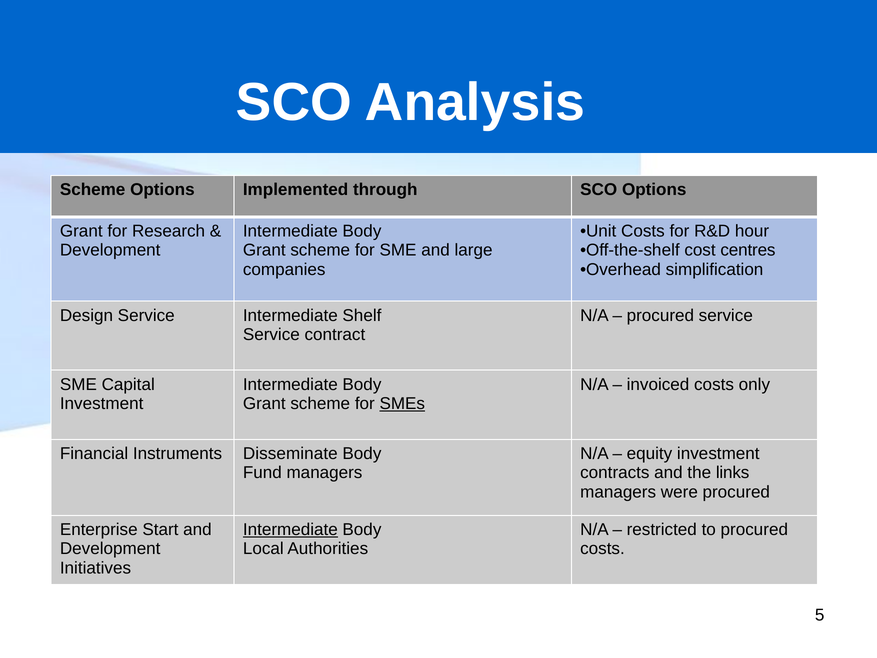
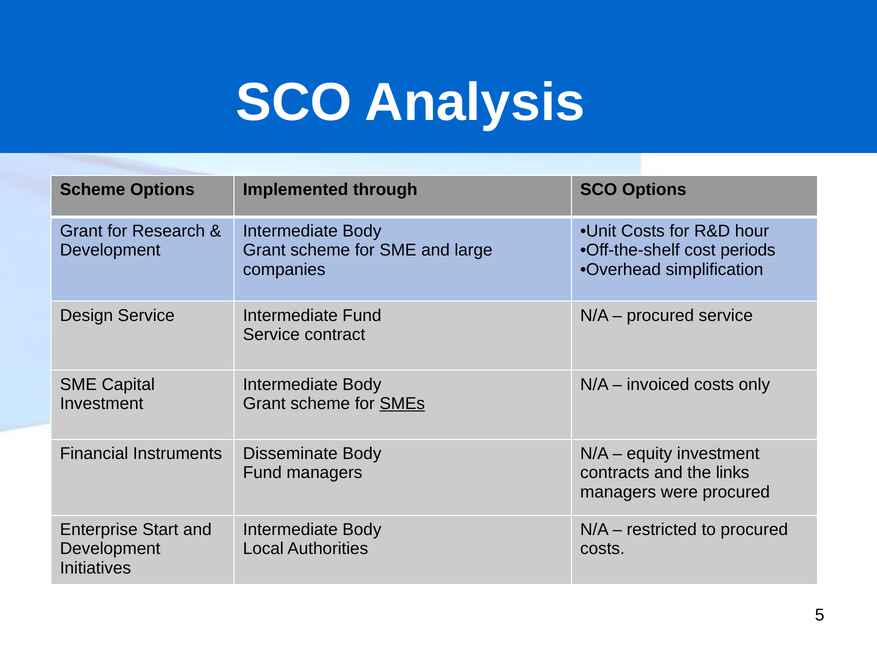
centres: centres -> periods
Intermediate Shelf: Shelf -> Fund
Intermediate at (290, 529) underline: present -> none
